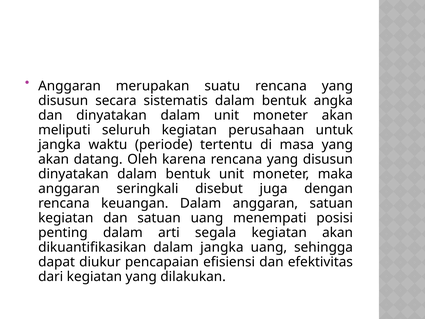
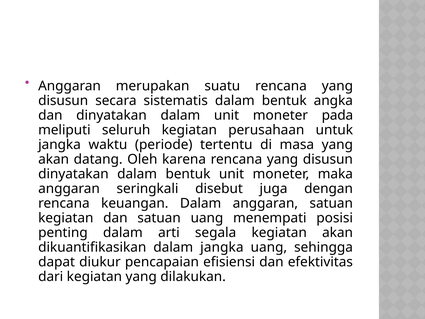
moneter akan: akan -> pada
